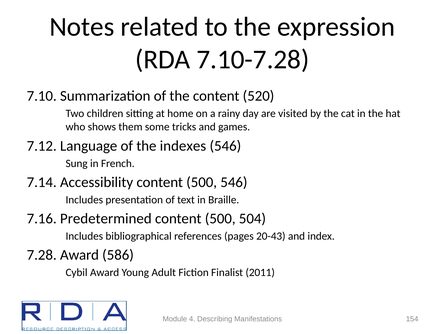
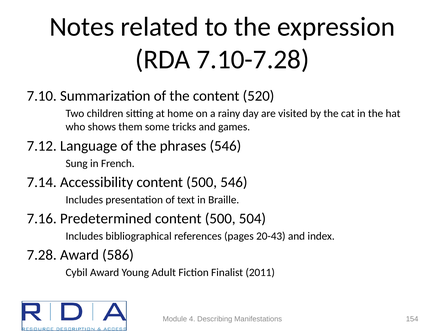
indexes: indexes -> phrases
